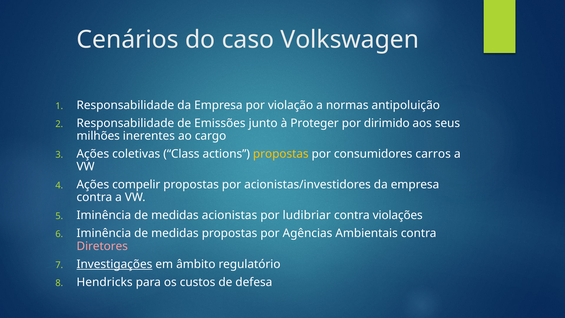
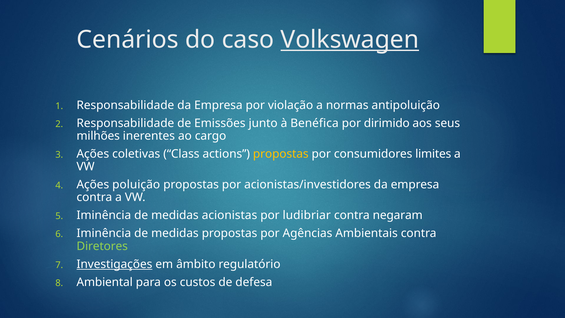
Volkswagen underline: none -> present
Proteger: Proteger -> Benéfica
carros: carros -> limites
compelir: compelir -> poluição
violações: violações -> negaram
Diretores colour: pink -> light green
Hendricks: Hendricks -> Ambiental
